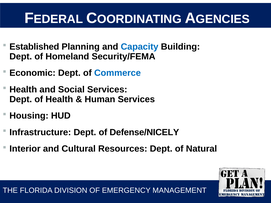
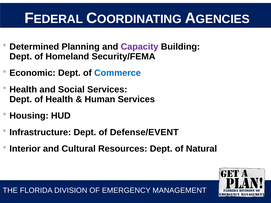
Established: Established -> Determined
Capacity colour: blue -> purple
Defense/NICELY: Defense/NICELY -> Defense/EVENT
